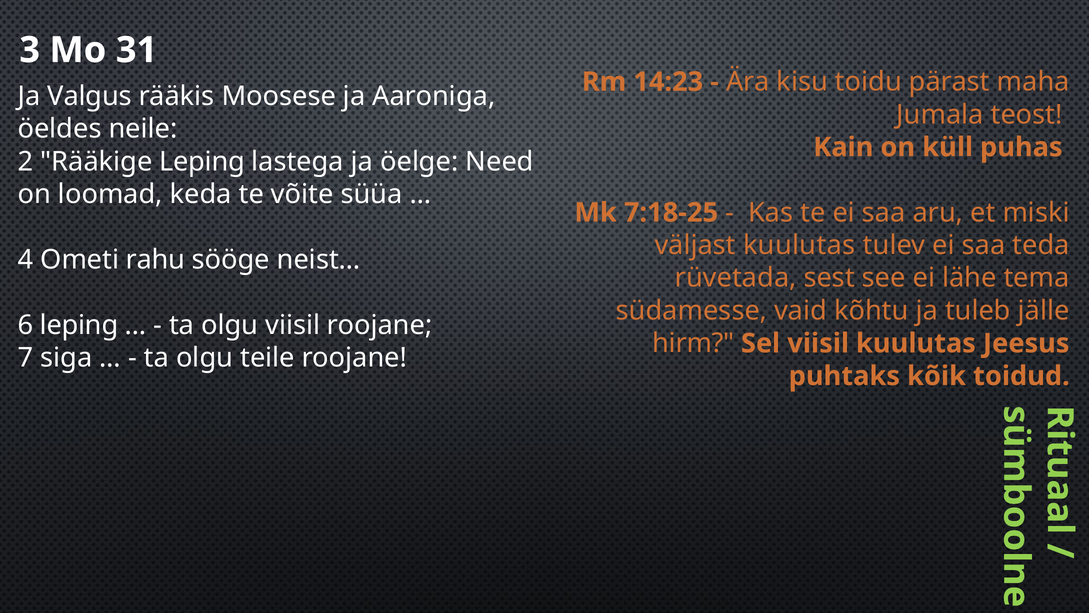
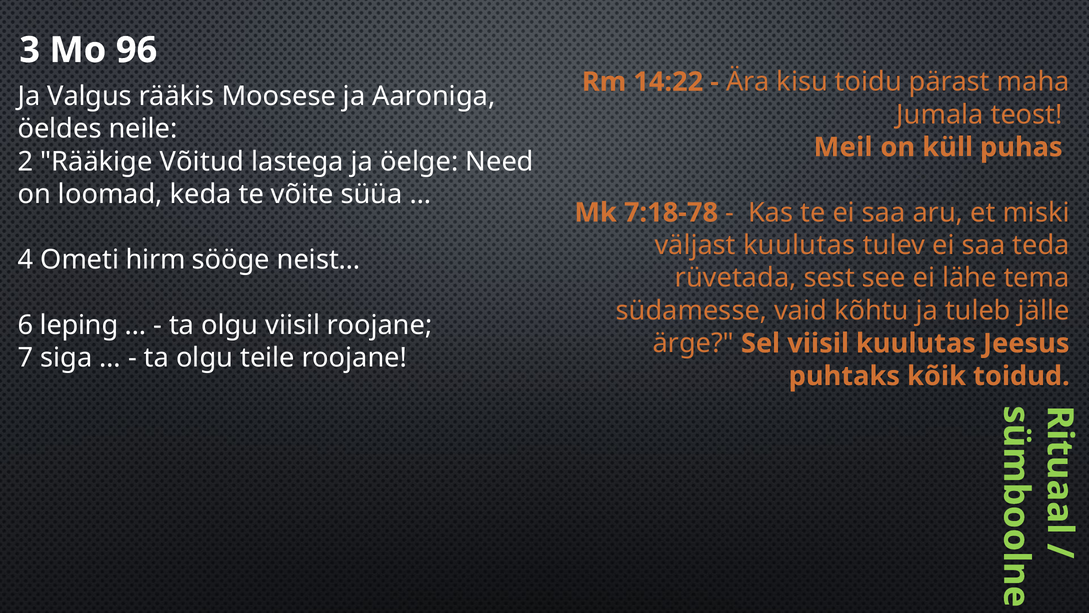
31: 31 -> 96
14:23: 14:23 -> 14:22
Kain: Kain -> Meil
Rääkige Leping: Leping -> Võitud
7:18-25: 7:18-25 -> 7:18-78
rahu: rahu -> hirm
hirm: hirm -> ärge
